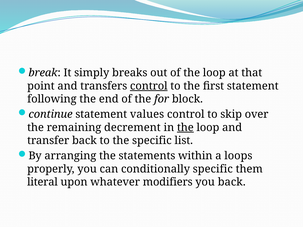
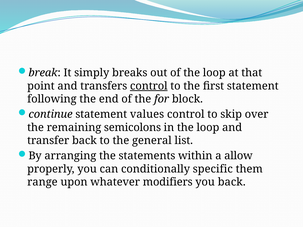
decrement: decrement -> semicolons
the at (185, 128) underline: present -> none
the specific: specific -> general
loops: loops -> allow
literal: literal -> range
